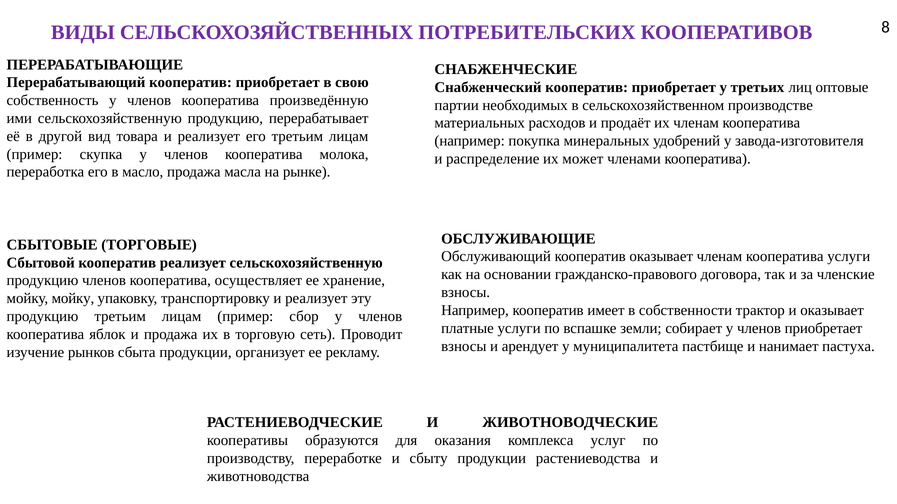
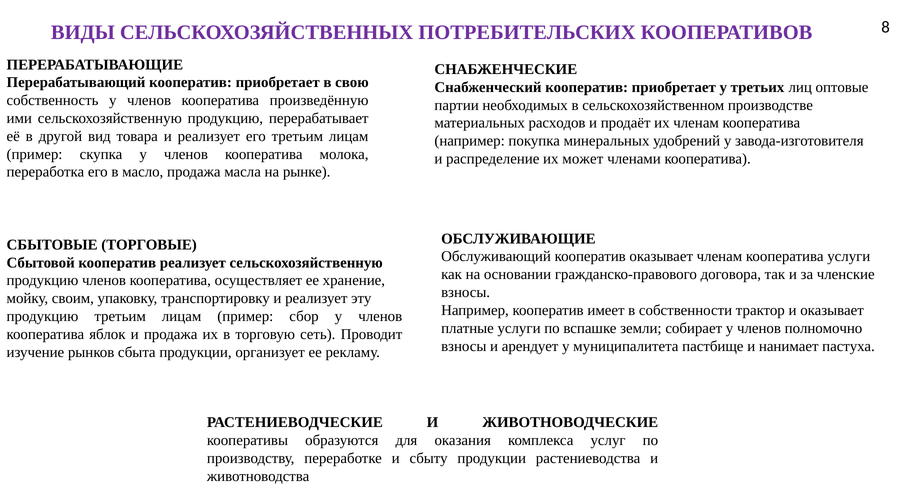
мойку мойку: мойку -> своим
членов приобретает: приобретает -> полномочно
